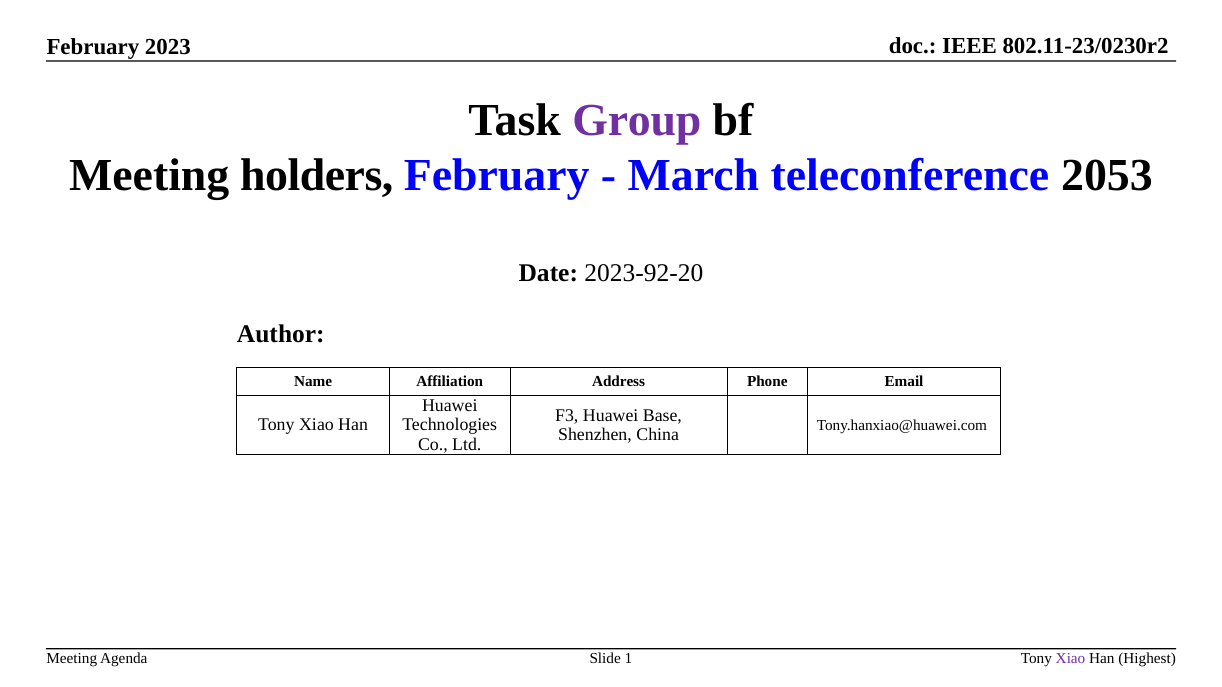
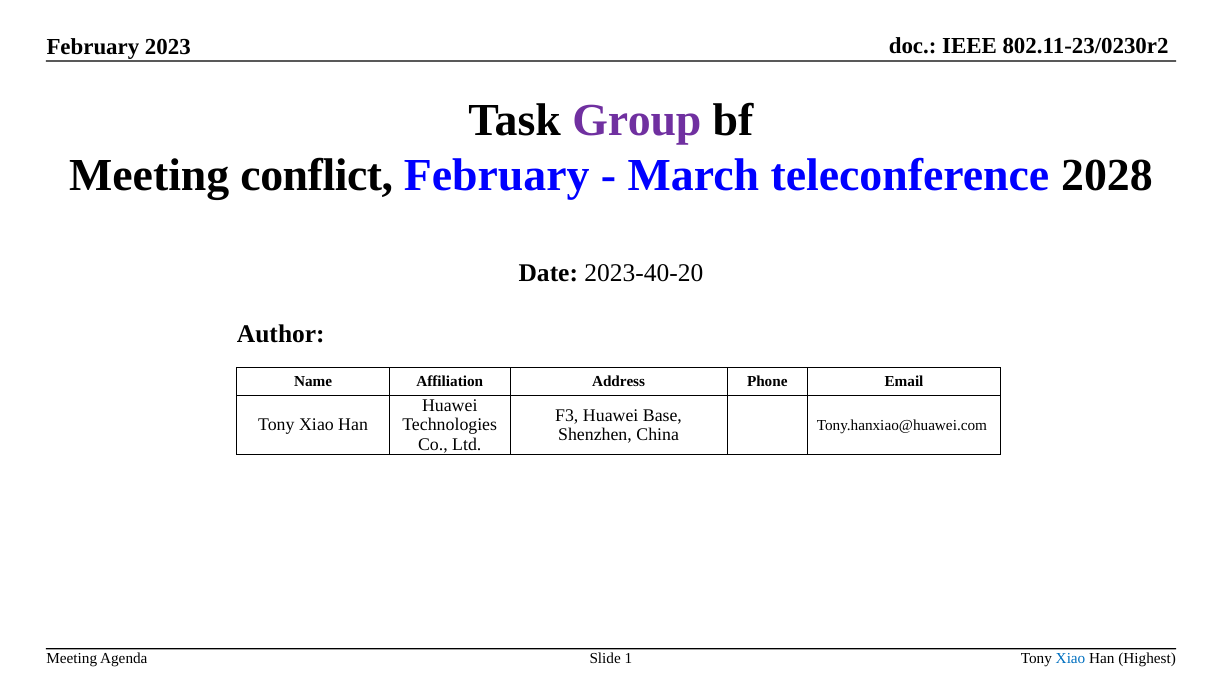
holders: holders -> conflict
2053: 2053 -> 2028
2023-92-20: 2023-92-20 -> 2023-40-20
Xiao at (1071, 659) colour: purple -> blue
